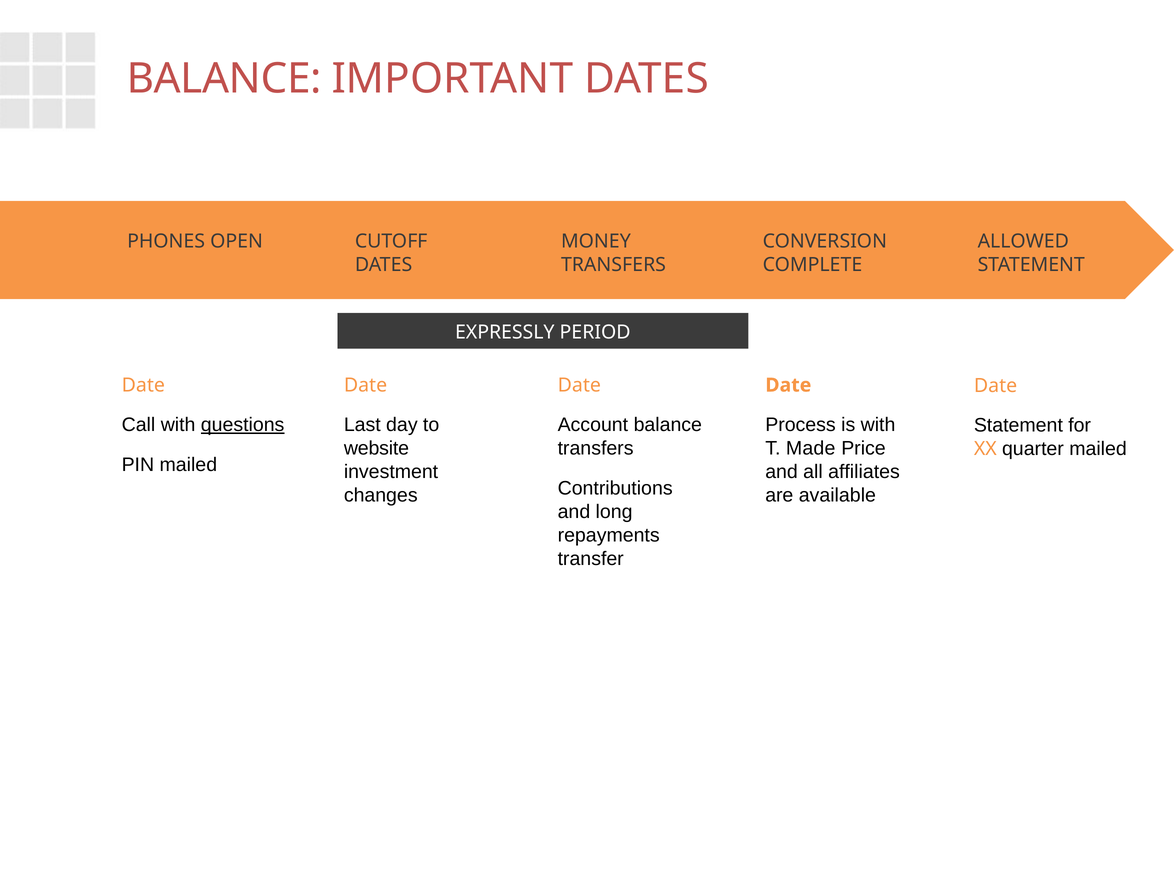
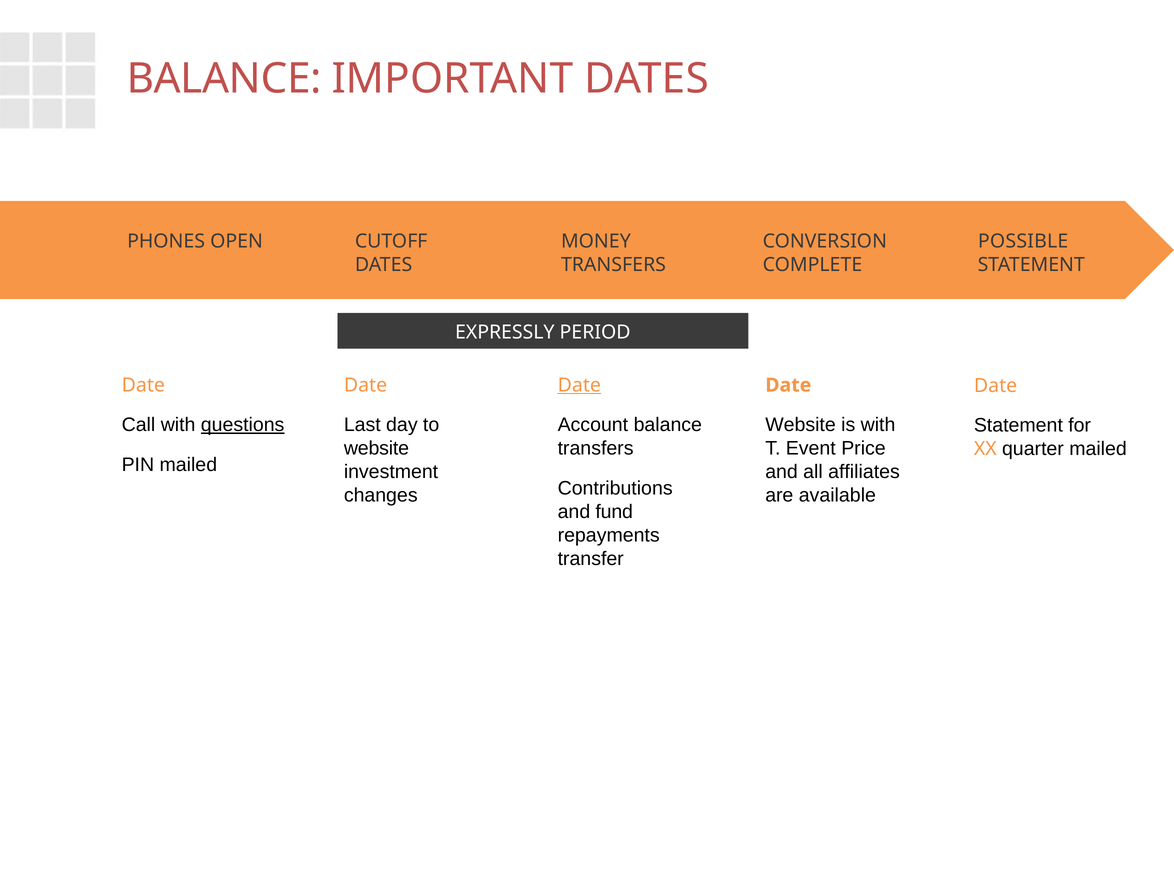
ALLOWED: ALLOWED -> POSSIBLE
Date at (579, 385) underline: none -> present
Process at (801, 425): Process -> Website
Made: Made -> Event
long: long -> fund
